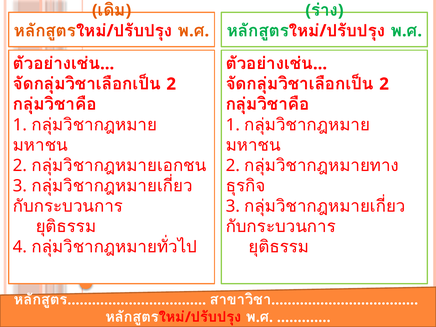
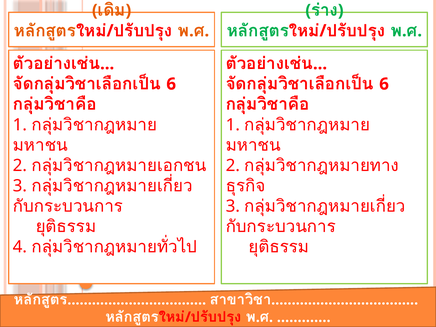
2 at (171, 84): 2 -> 6
2 at (384, 84): 2 -> 6
